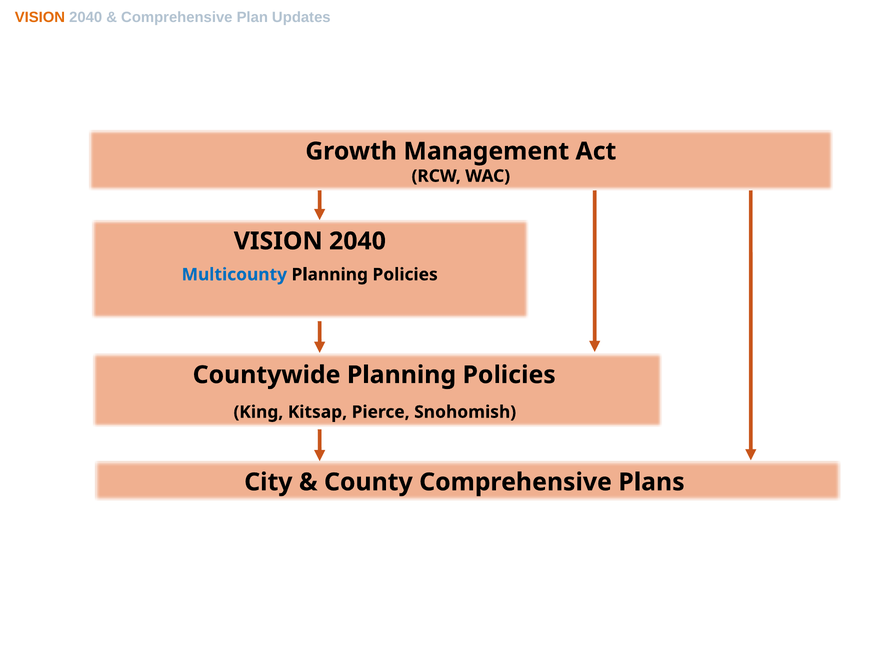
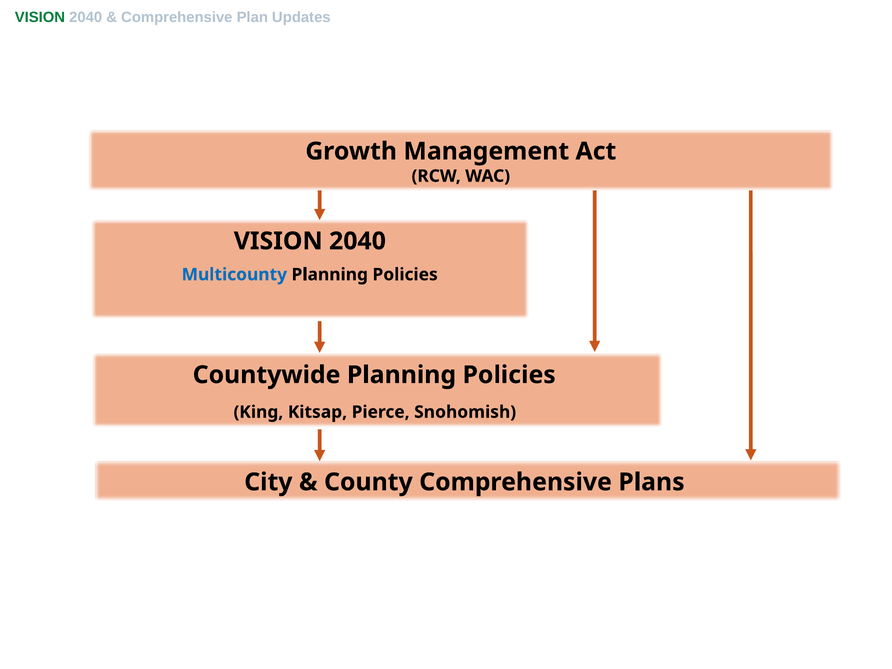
VISION at (40, 17) colour: orange -> green
